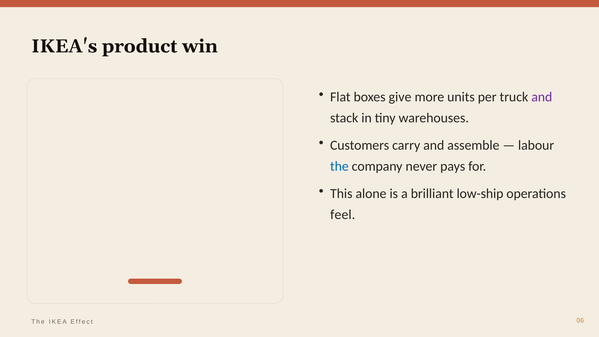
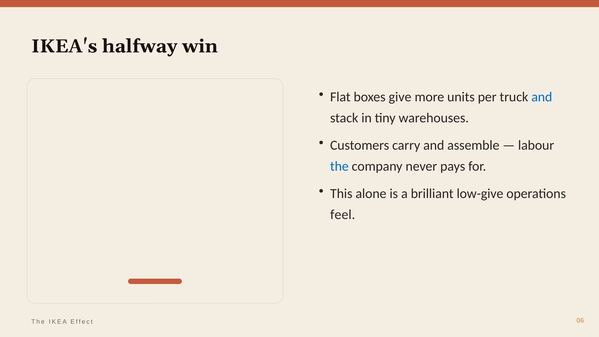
product: product -> halfway
and at (542, 97) colour: purple -> blue
low-ship: low-ship -> low-give
